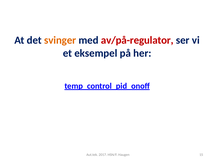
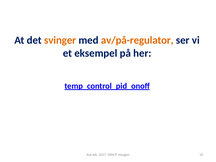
av/på-regulator colour: red -> orange
